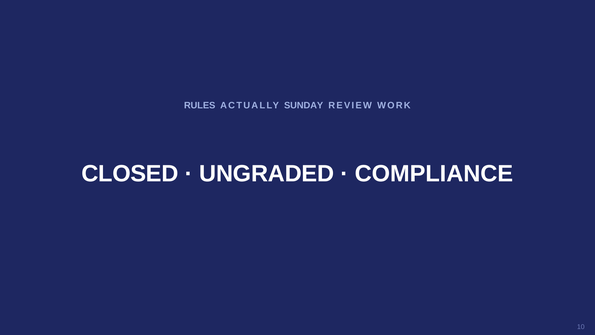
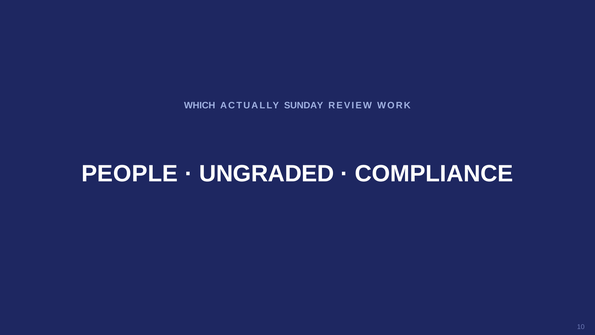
RULES: RULES -> WHICH
CLOSED: CLOSED -> PEOPLE
